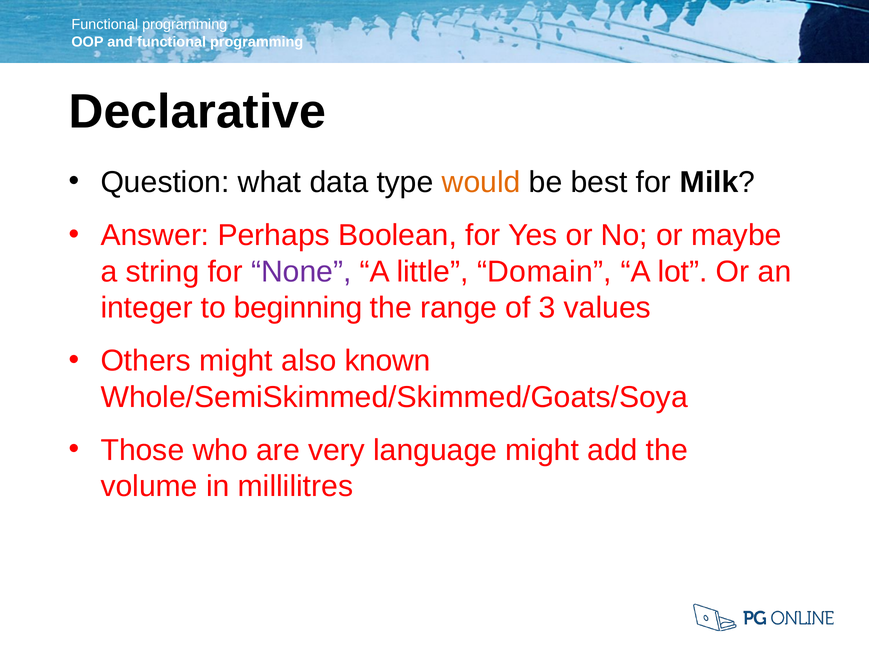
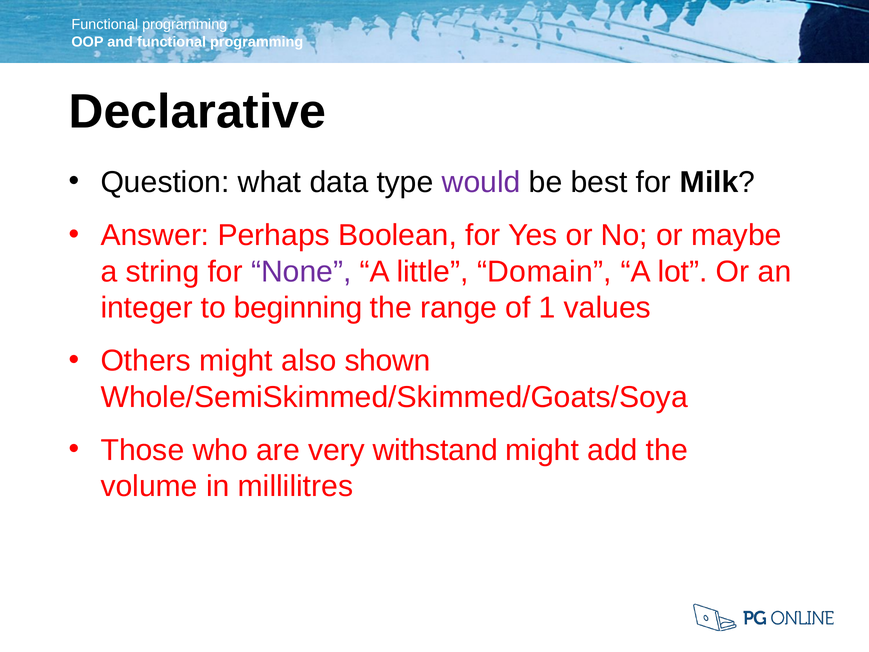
would colour: orange -> purple
3: 3 -> 1
known: known -> shown
language: language -> withstand
